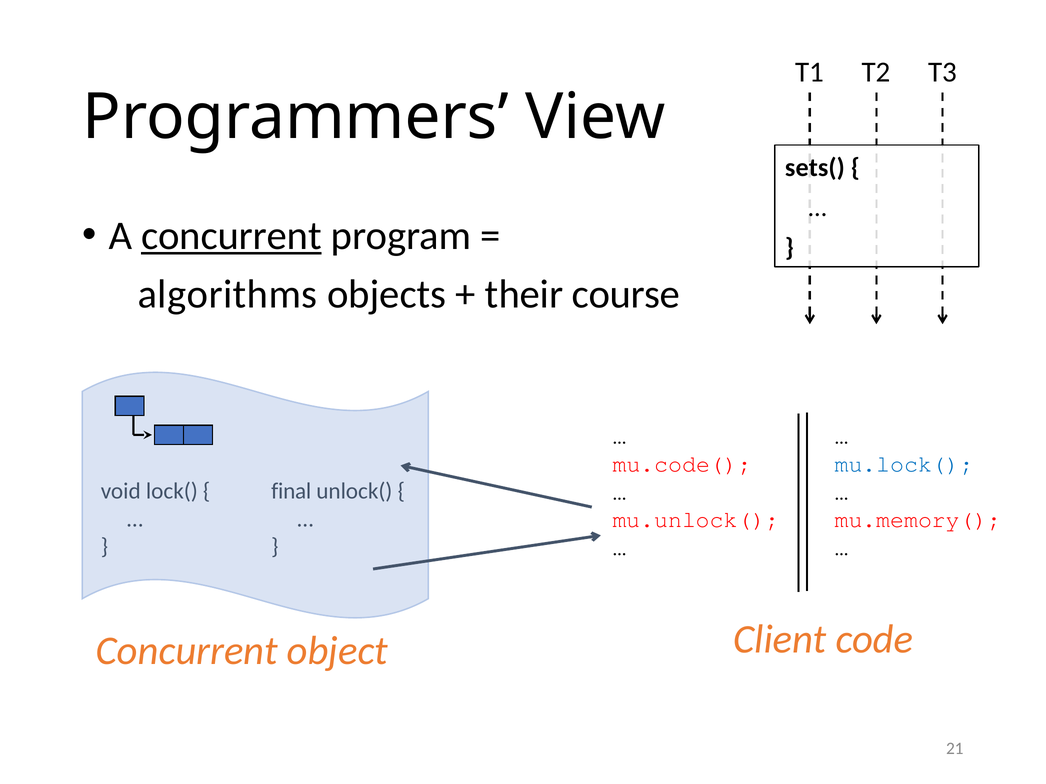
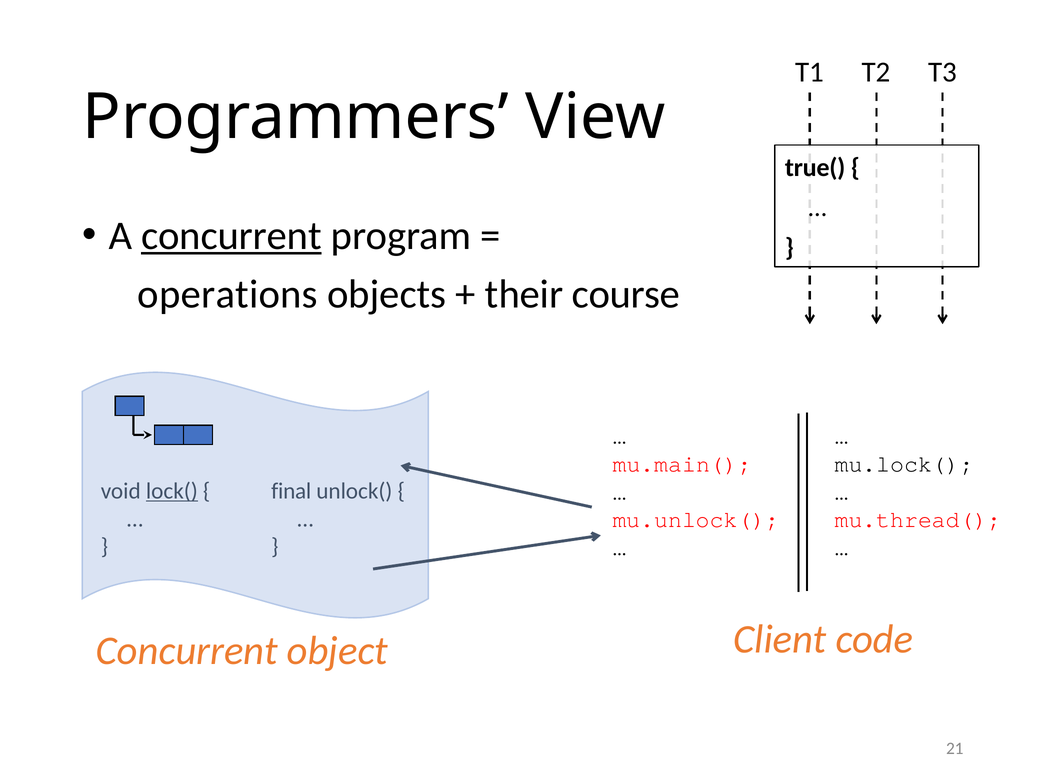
sets(: sets( -> true(
algorithms: algorithms -> operations
mu.code(: mu.code( -> mu.main(
mu.lock( colour: blue -> black
lock( underline: none -> present
mu.memory(: mu.memory( -> mu.thread(
